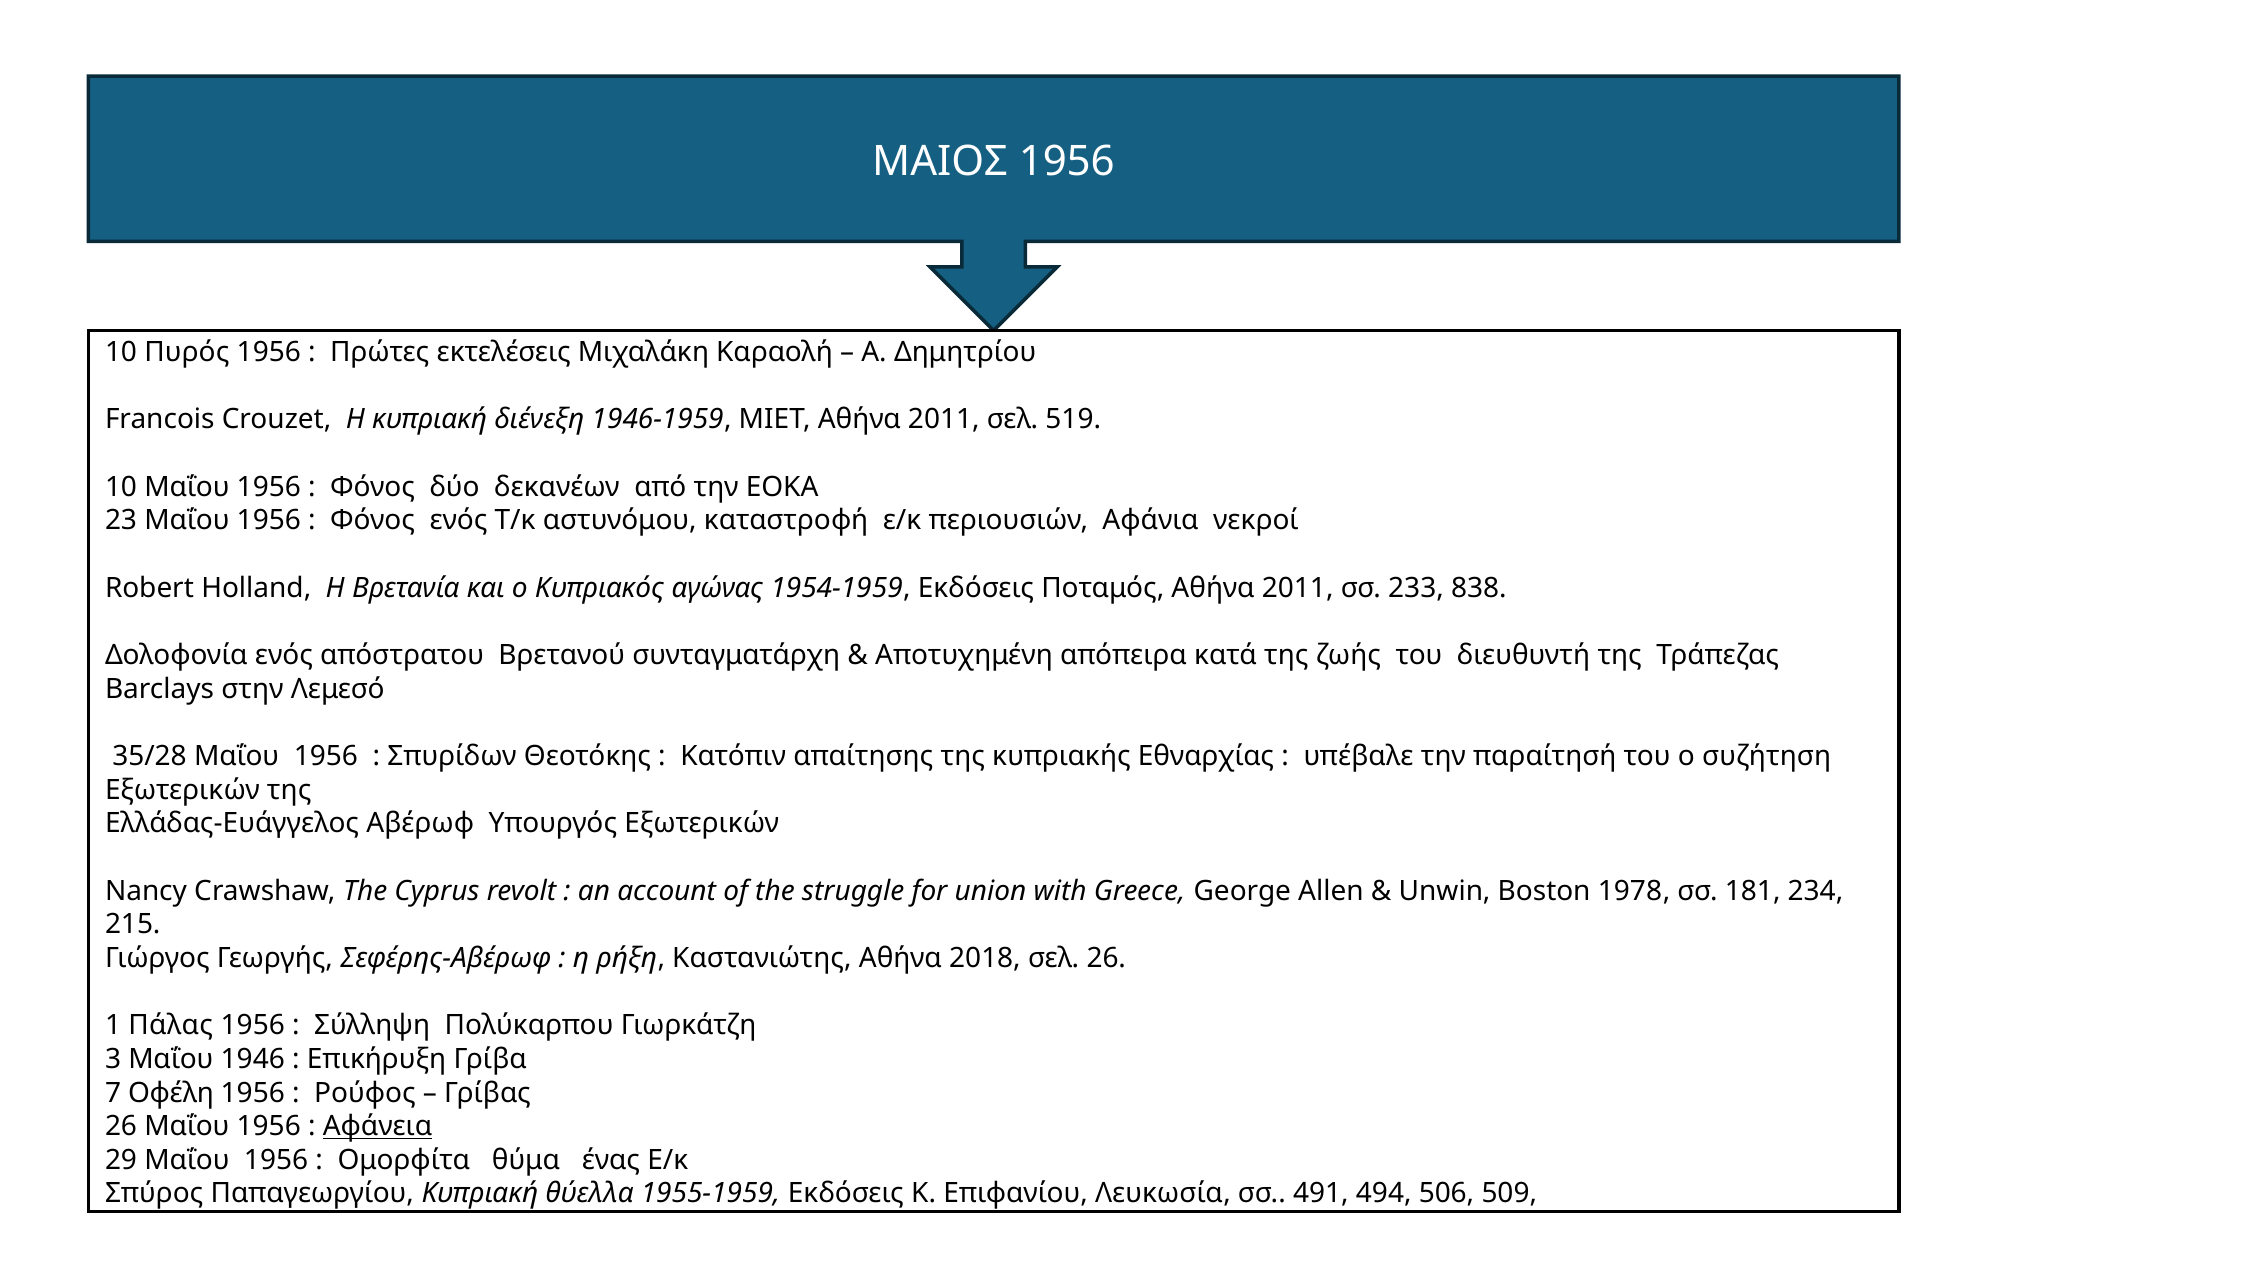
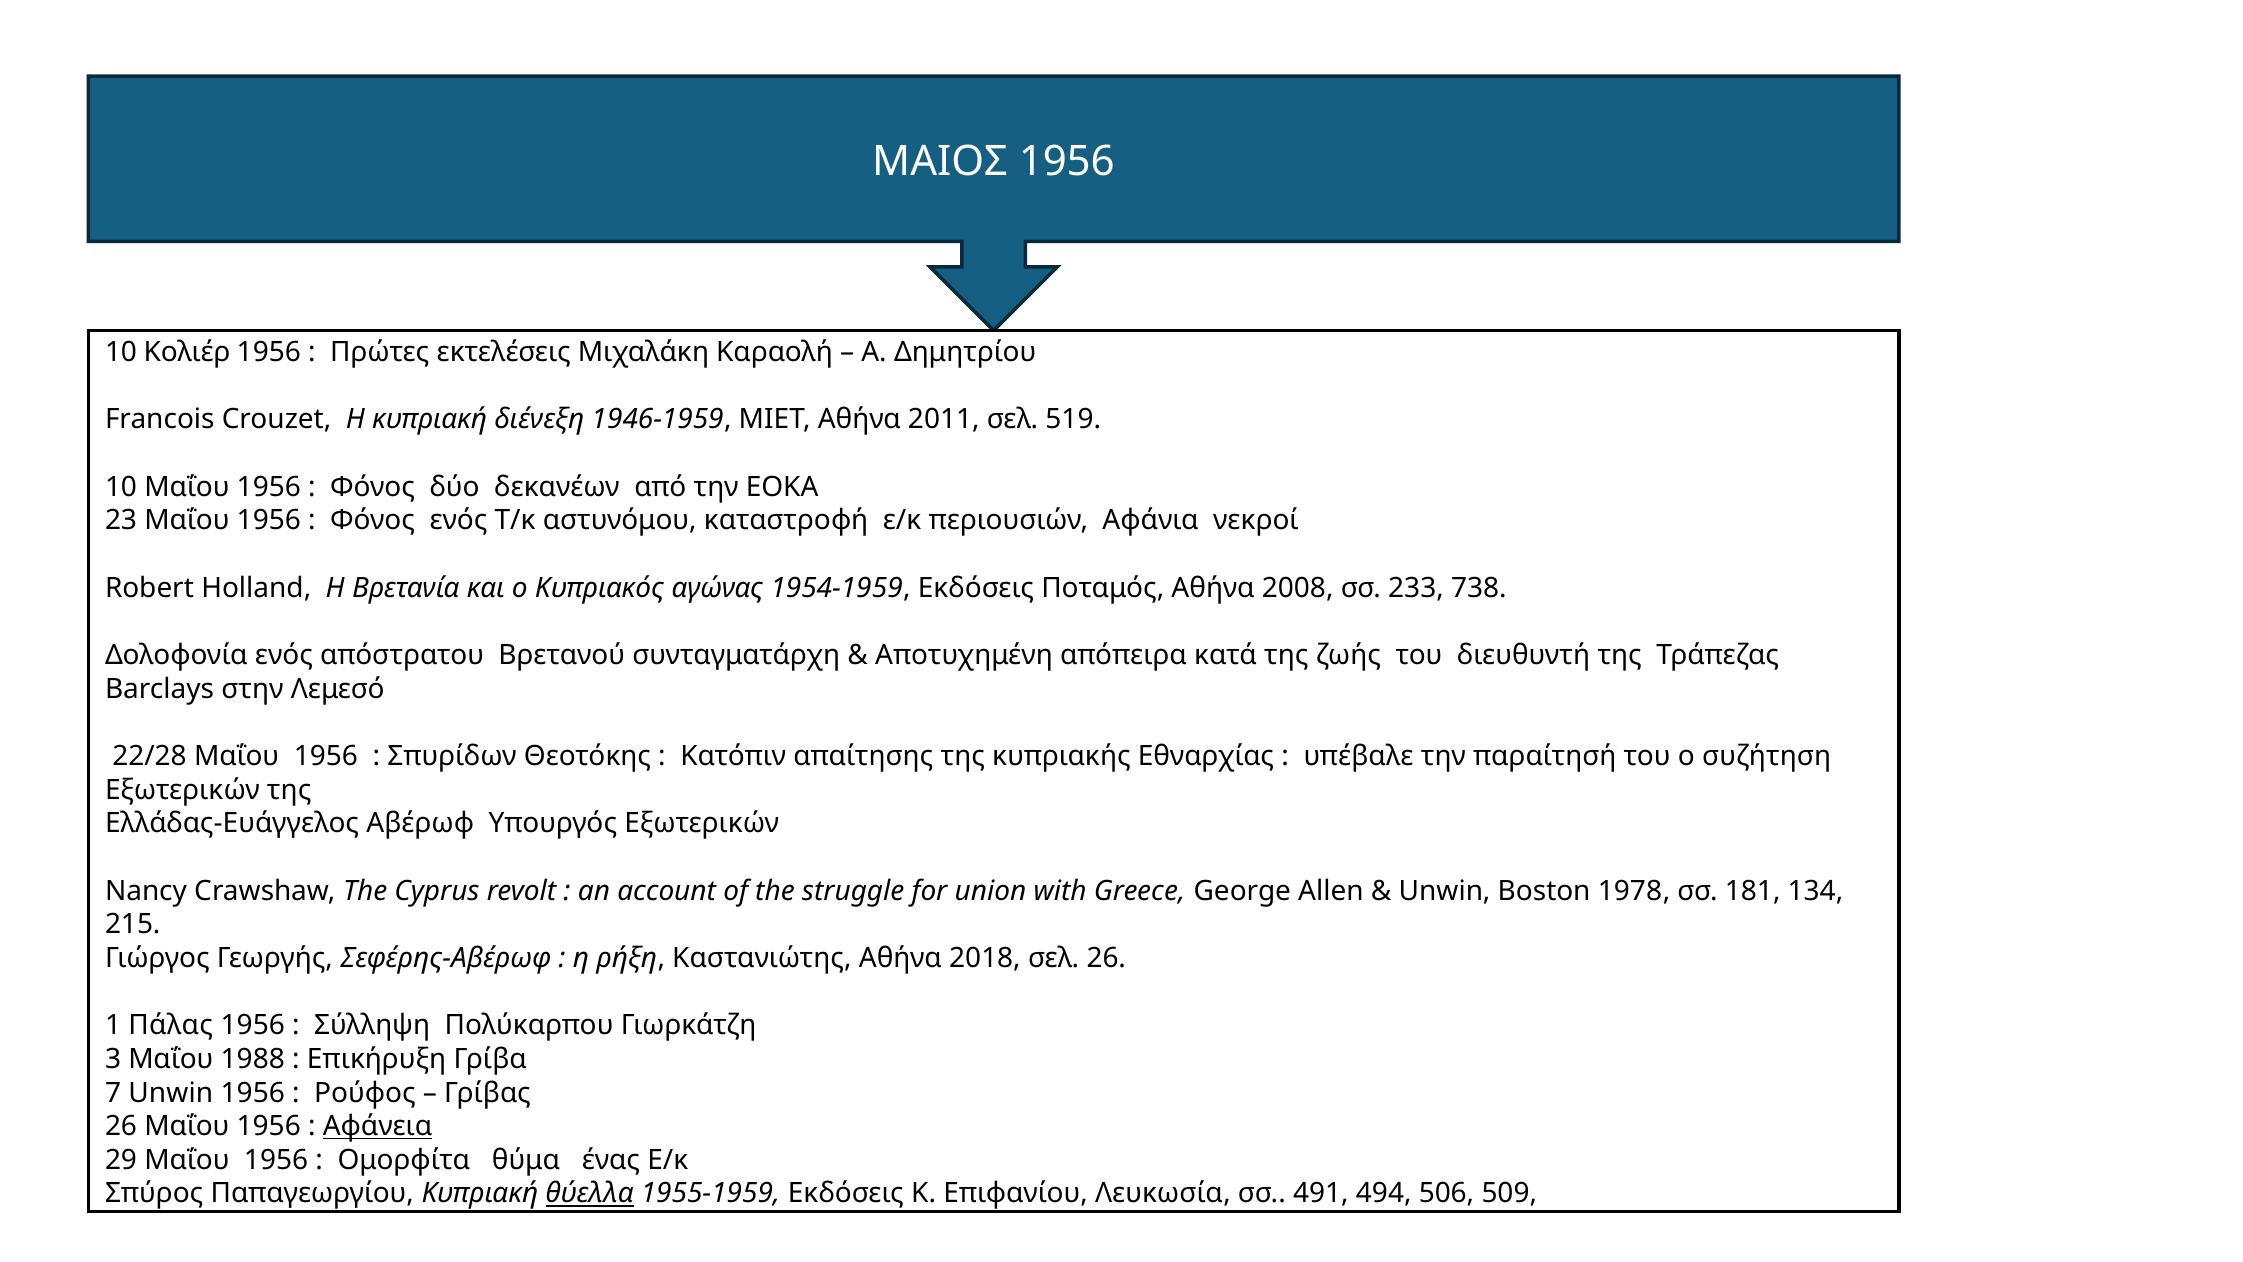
Πυρός: Πυρός -> Κολιέρ
Ποταμός Αθήνα 2011: 2011 -> 2008
838: 838 -> 738
35/28: 35/28 -> 22/28
234: 234 -> 134
1946: 1946 -> 1988
7 Οφέλη: Οφέλη -> Unwin
θύελλα underline: none -> present
